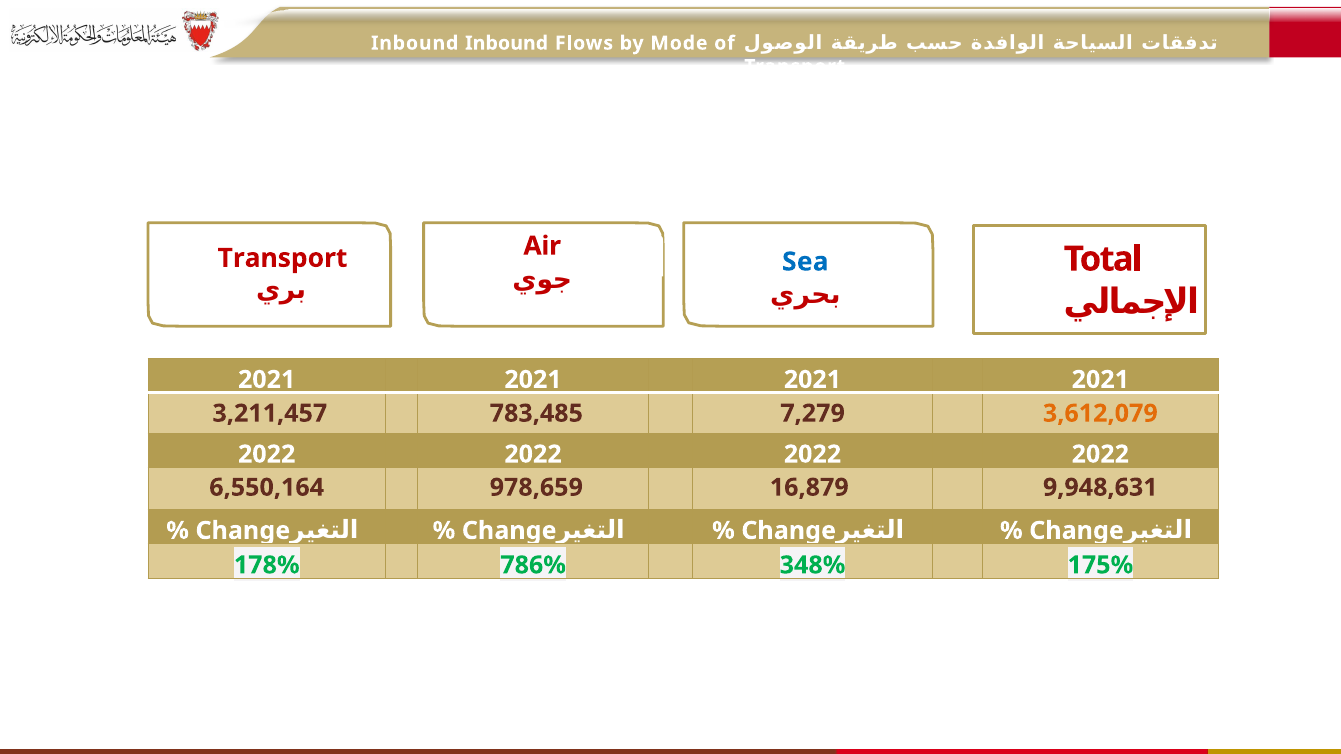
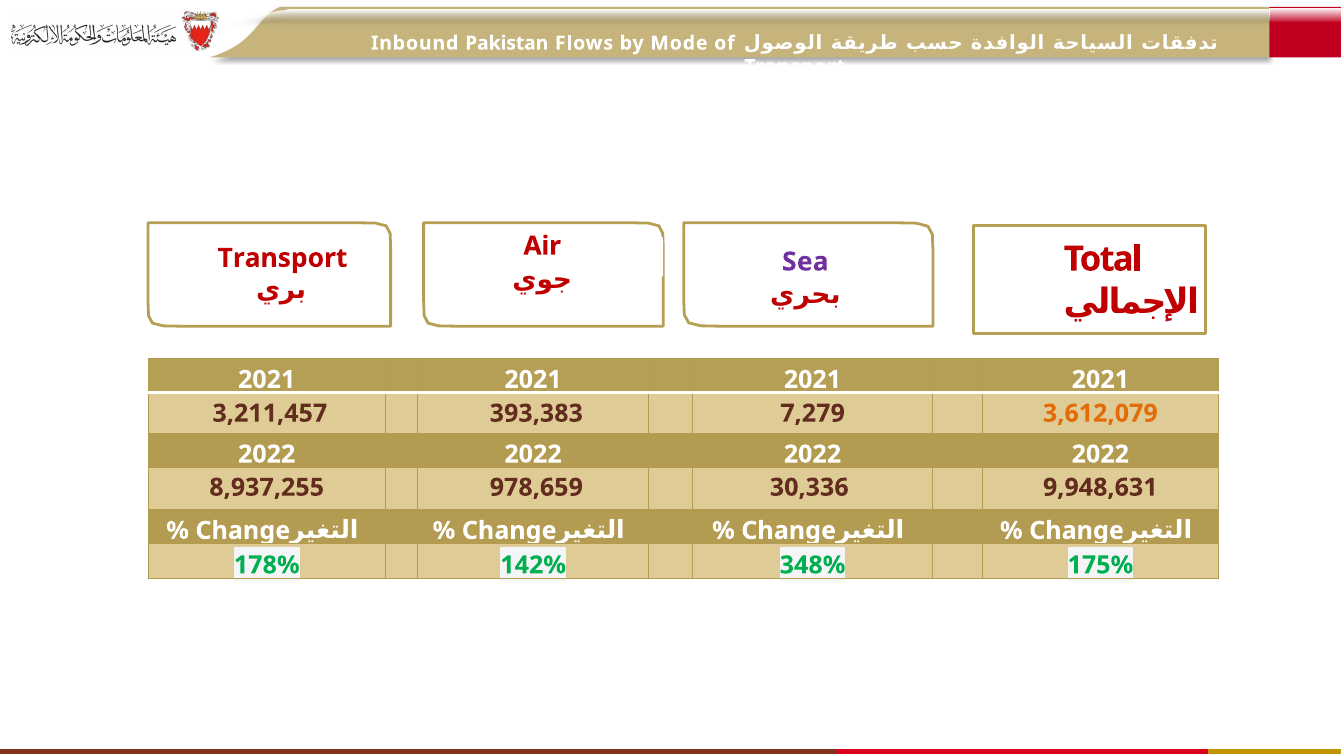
Inbound Inbound: Inbound -> Pakistan
Sea colour: blue -> purple
783,485: 783,485 -> 393,383
6,550,164: 6,550,164 -> 8,937,255
16,879: 16,879 -> 30,336
786%: 786% -> 142%
